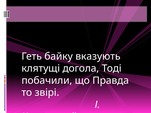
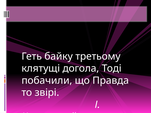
вказують: вказують -> третьому
